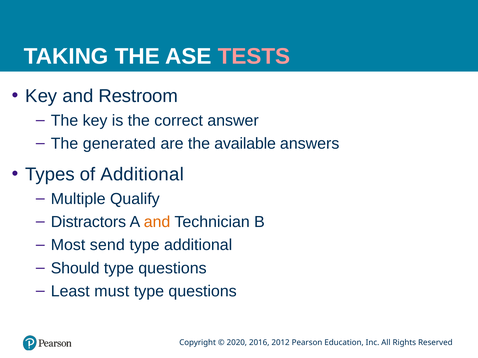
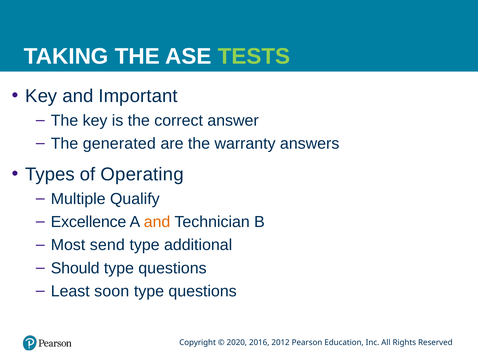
TESTS colour: pink -> light green
Restroom: Restroom -> Important
available: available -> warranty
of Additional: Additional -> Operating
Distractors: Distractors -> Excellence
must: must -> soon
